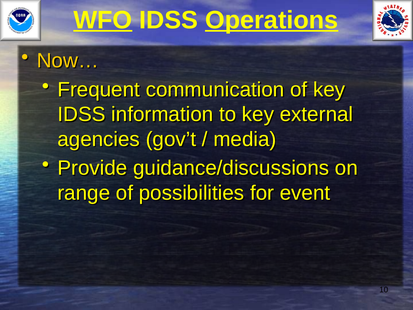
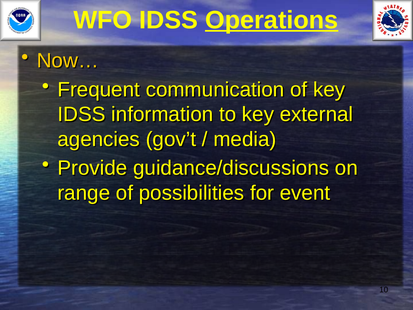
WFO underline: present -> none
